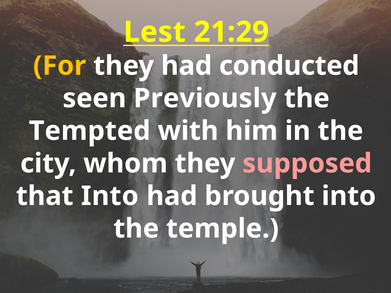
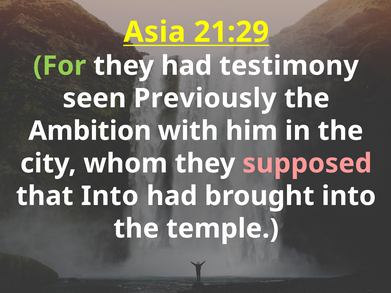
Lest: Lest -> Asia
For colour: yellow -> light green
conducted: conducted -> testimony
Tempted: Tempted -> Ambition
